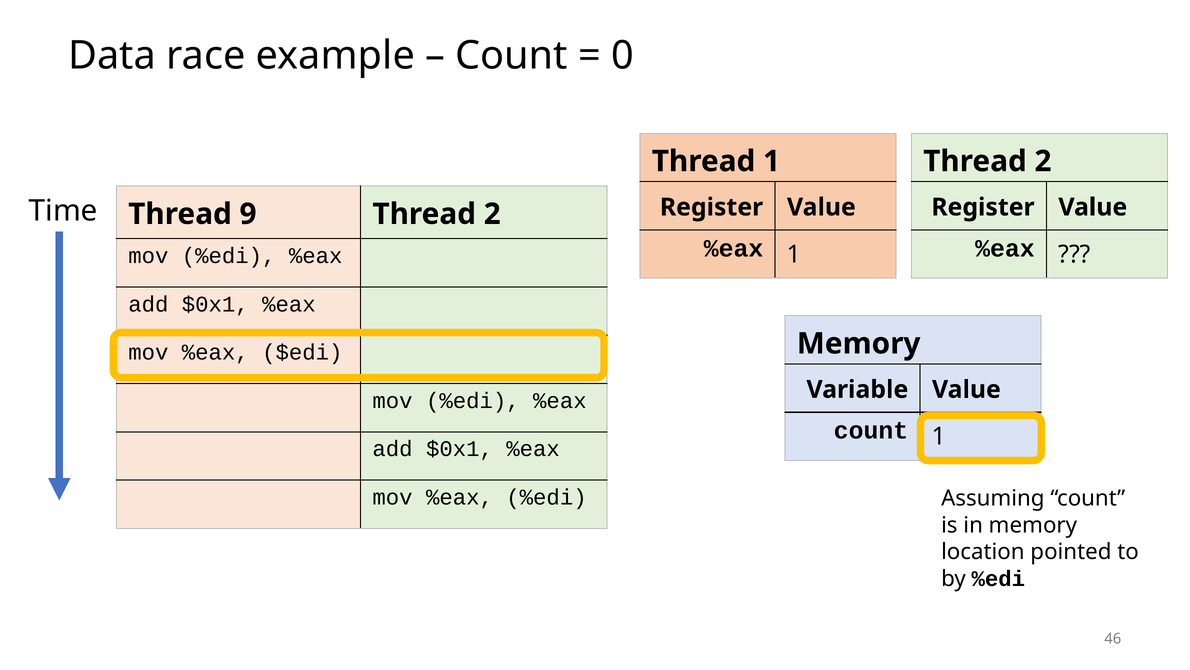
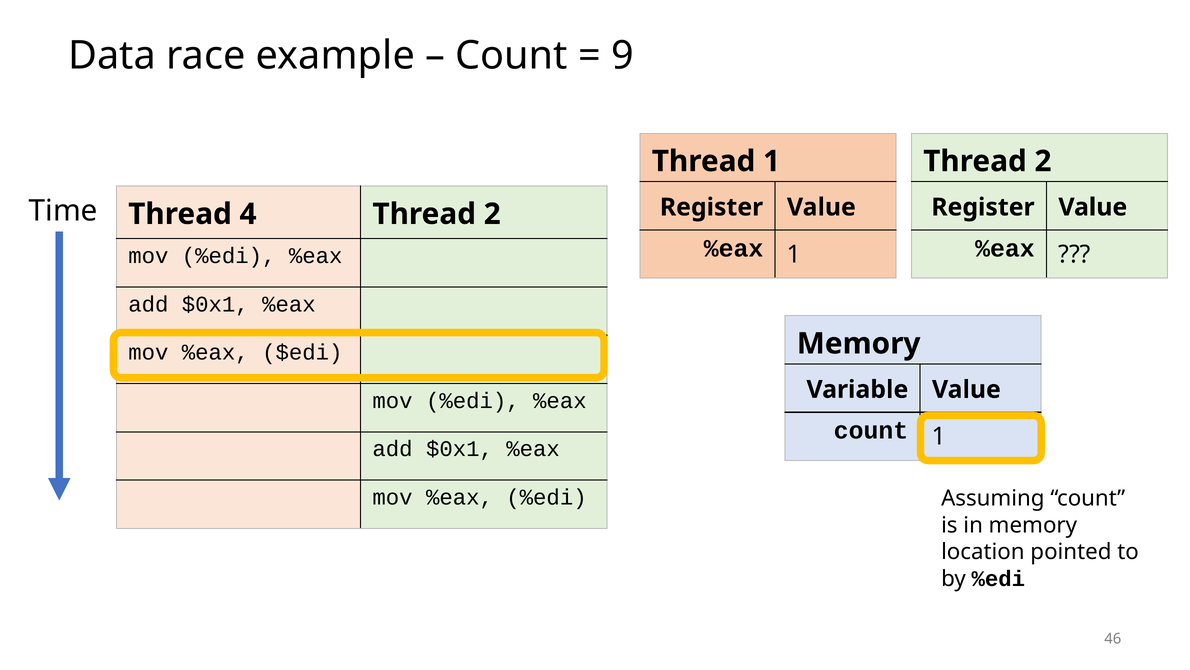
0: 0 -> 9
9: 9 -> 4
